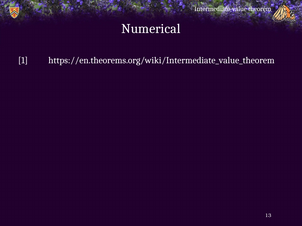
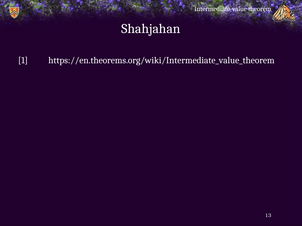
Numerical: Numerical -> Shahjahan
